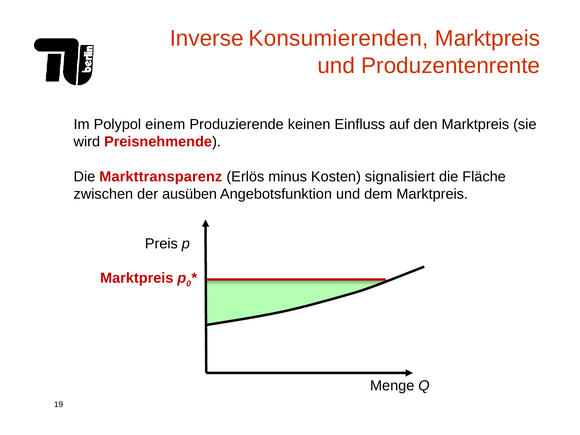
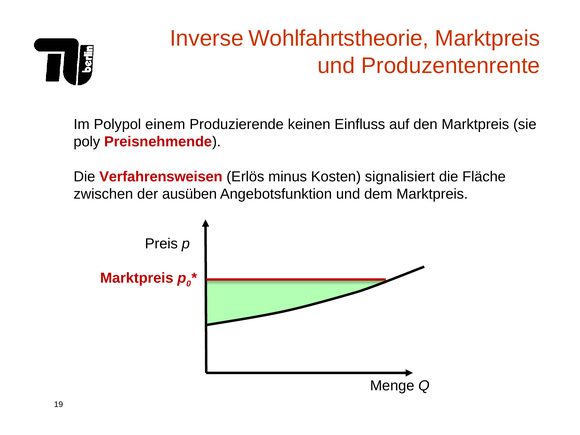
Konsumierenden: Konsumierenden -> Wohlfahrtstheorie
wird: wird -> poly
Markttransparenz: Markttransparenz -> Verfahrensweisen
